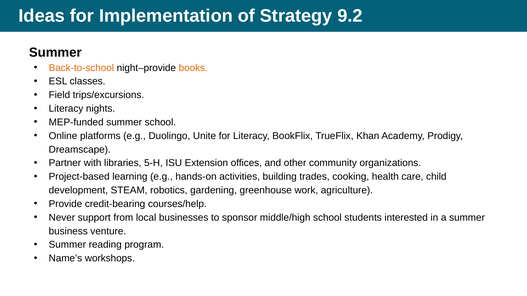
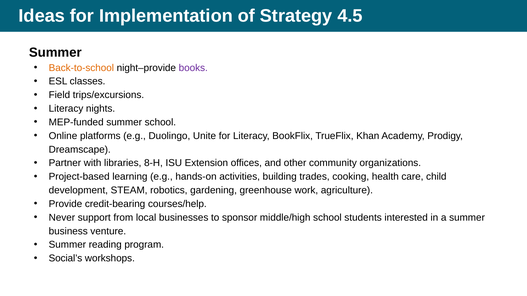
9.2: 9.2 -> 4.5
books colour: orange -> purple
5-H: 5-H -> 8-H
Name’s: Name’s -> Social’s
